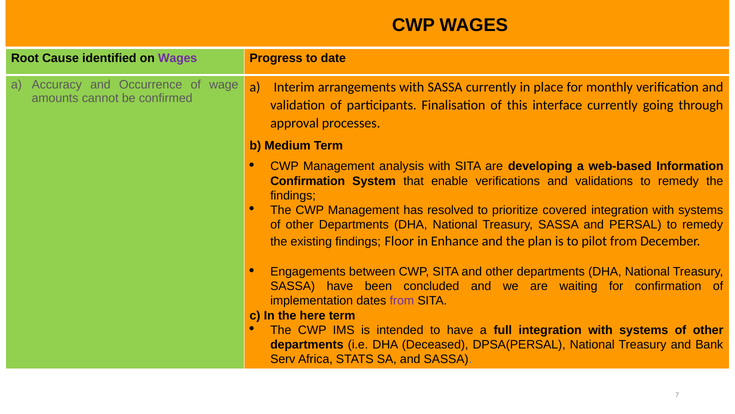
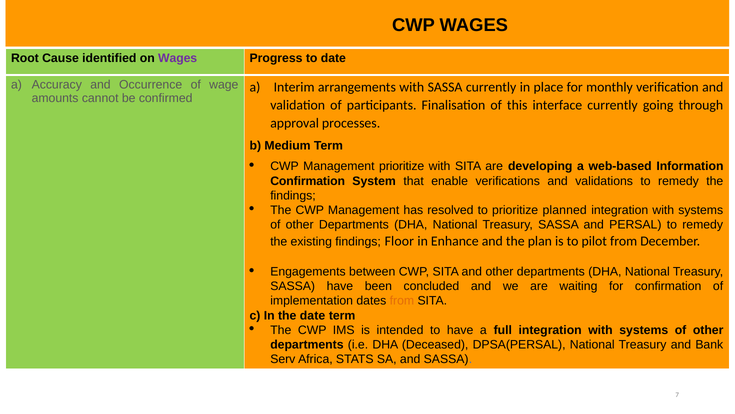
Management analysis: analysis -> prioritize
covered: covered -> planned
from at (402, 301) colour: purple -> orange
the here: here -> date
